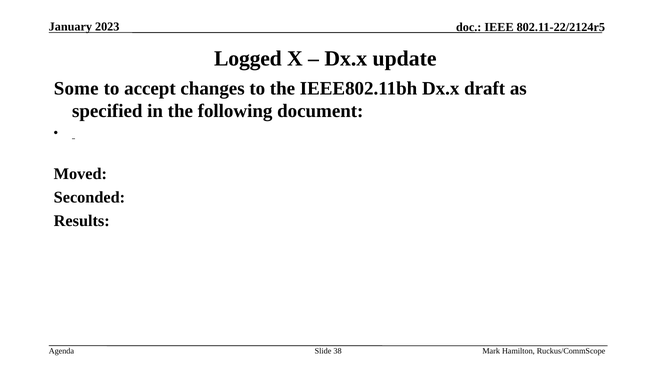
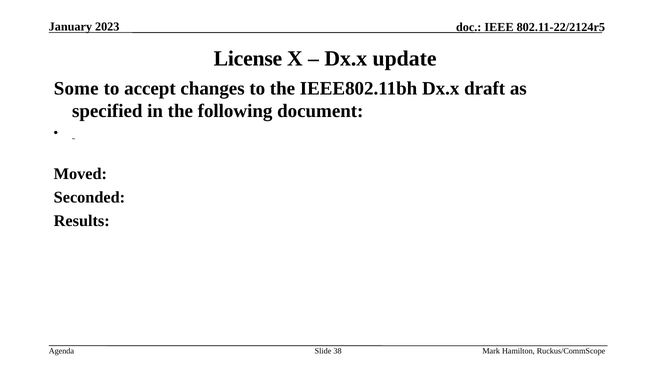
Logged: Logged -> License
